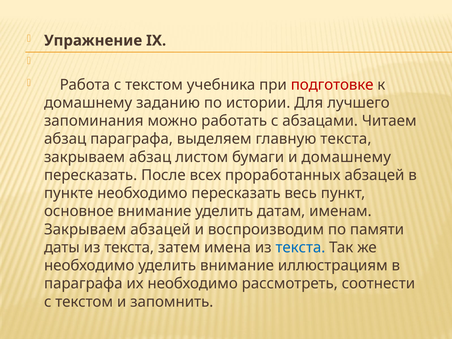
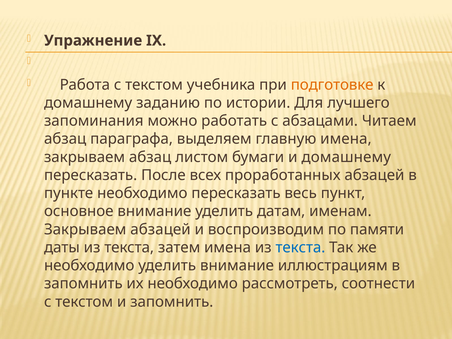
подготовке colour: red -> orange
главную текста: текста -> имена
параграфа at (83, 284): параграфа -> запомнить
